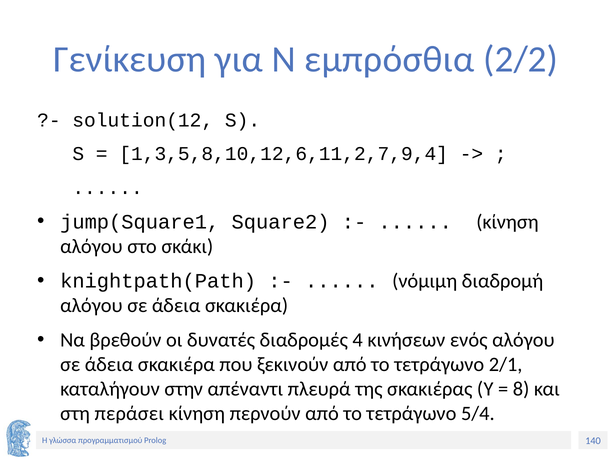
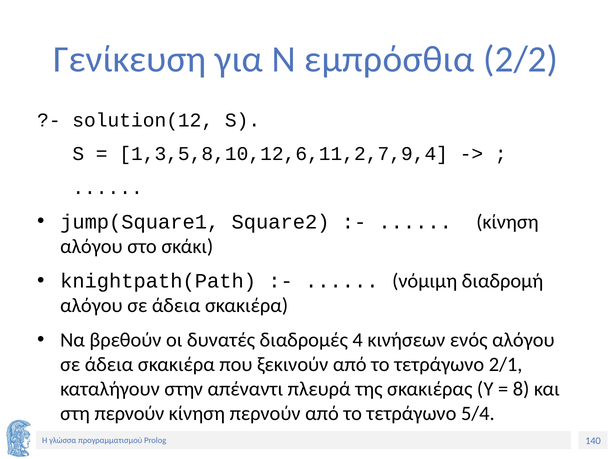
στη περάσει: περάσει -> περνούν
